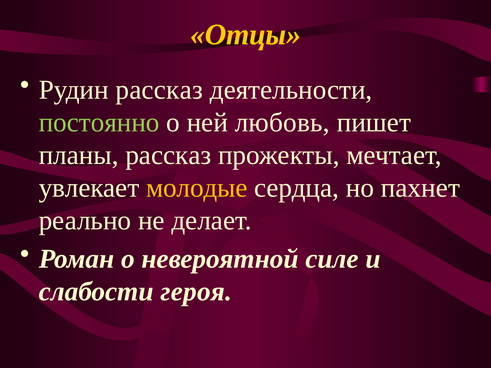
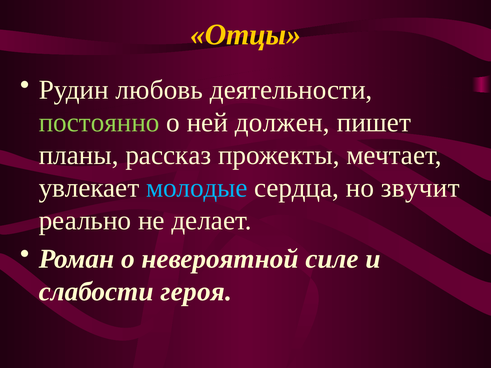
Рудин рассказ: рассказ -> любовь
любовь: любовь -> должен
молодые colour: yellow -> light blue
пахнет: пахнет -> звучит
